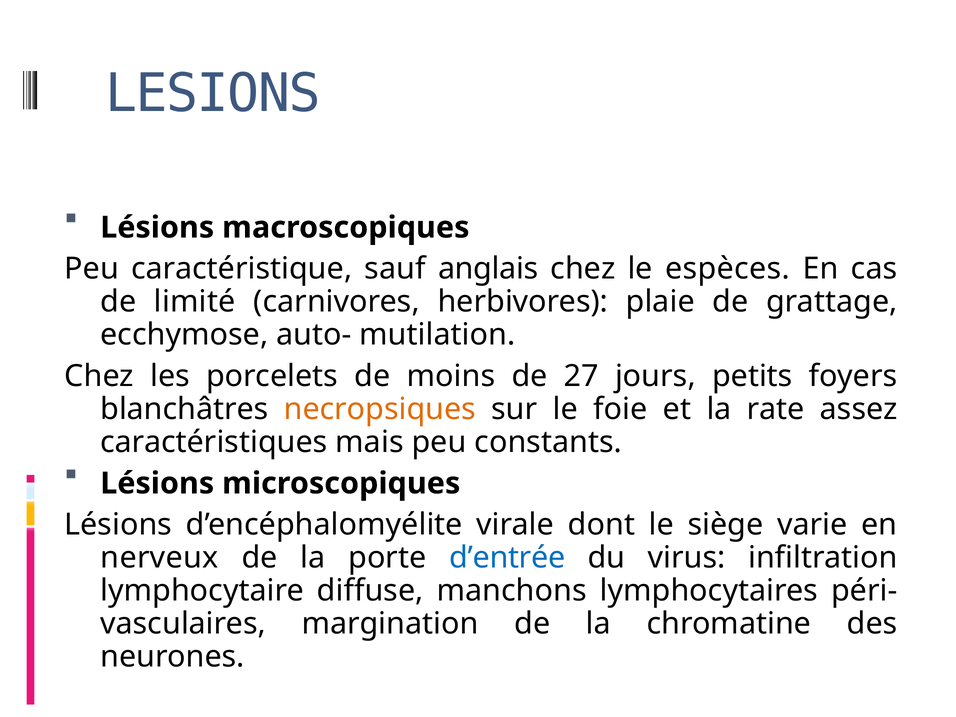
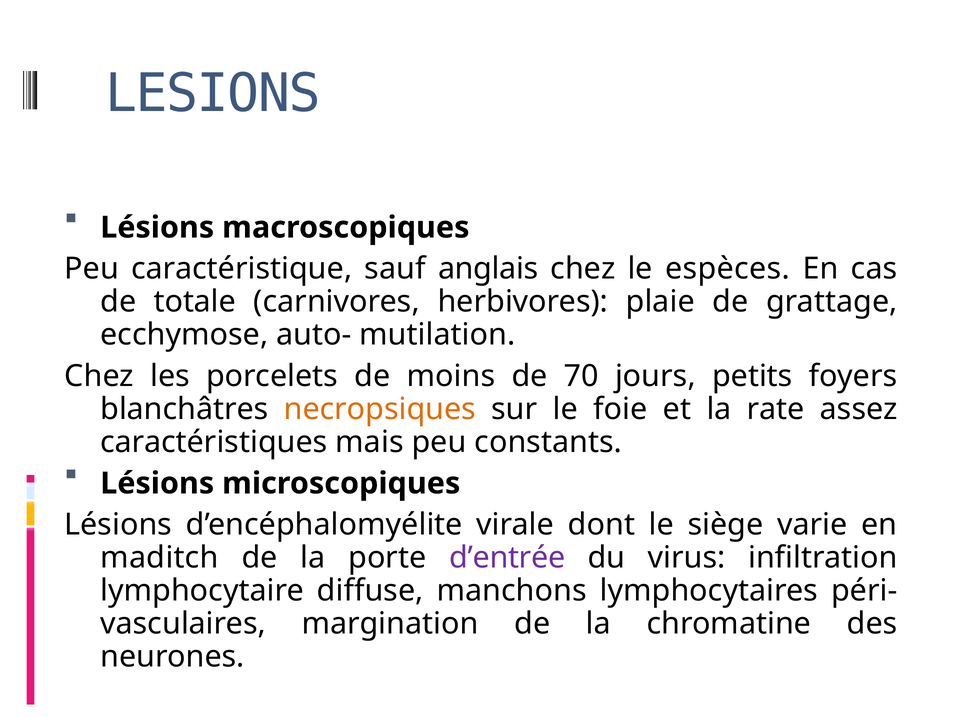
limité: limité -> totale
27: 27 -> 70
nerveux: nerveux -> maditch
d’entrée colour: blue -> purple
